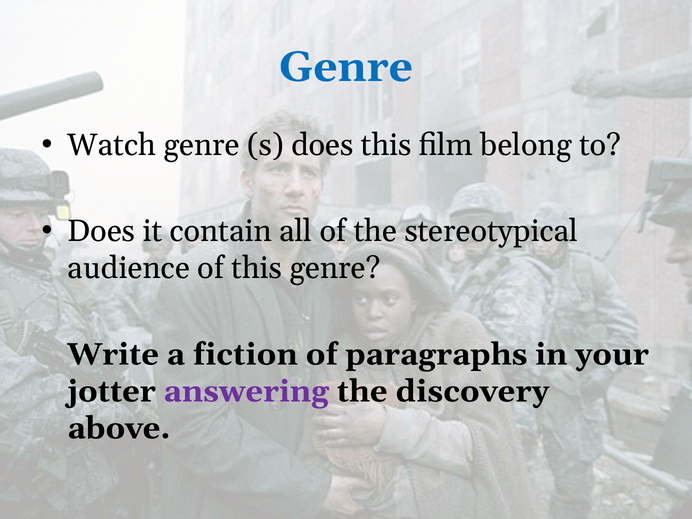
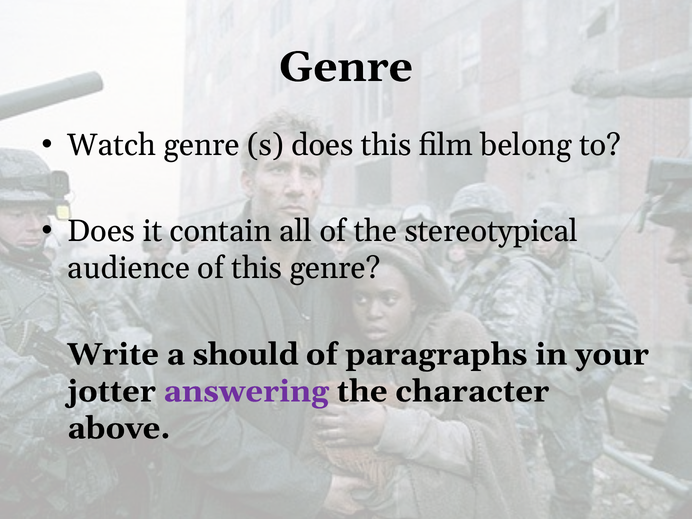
Genre at (346, 67) colour: blue -> black
fiction: fiction -> should
discovery: discovery -> character
